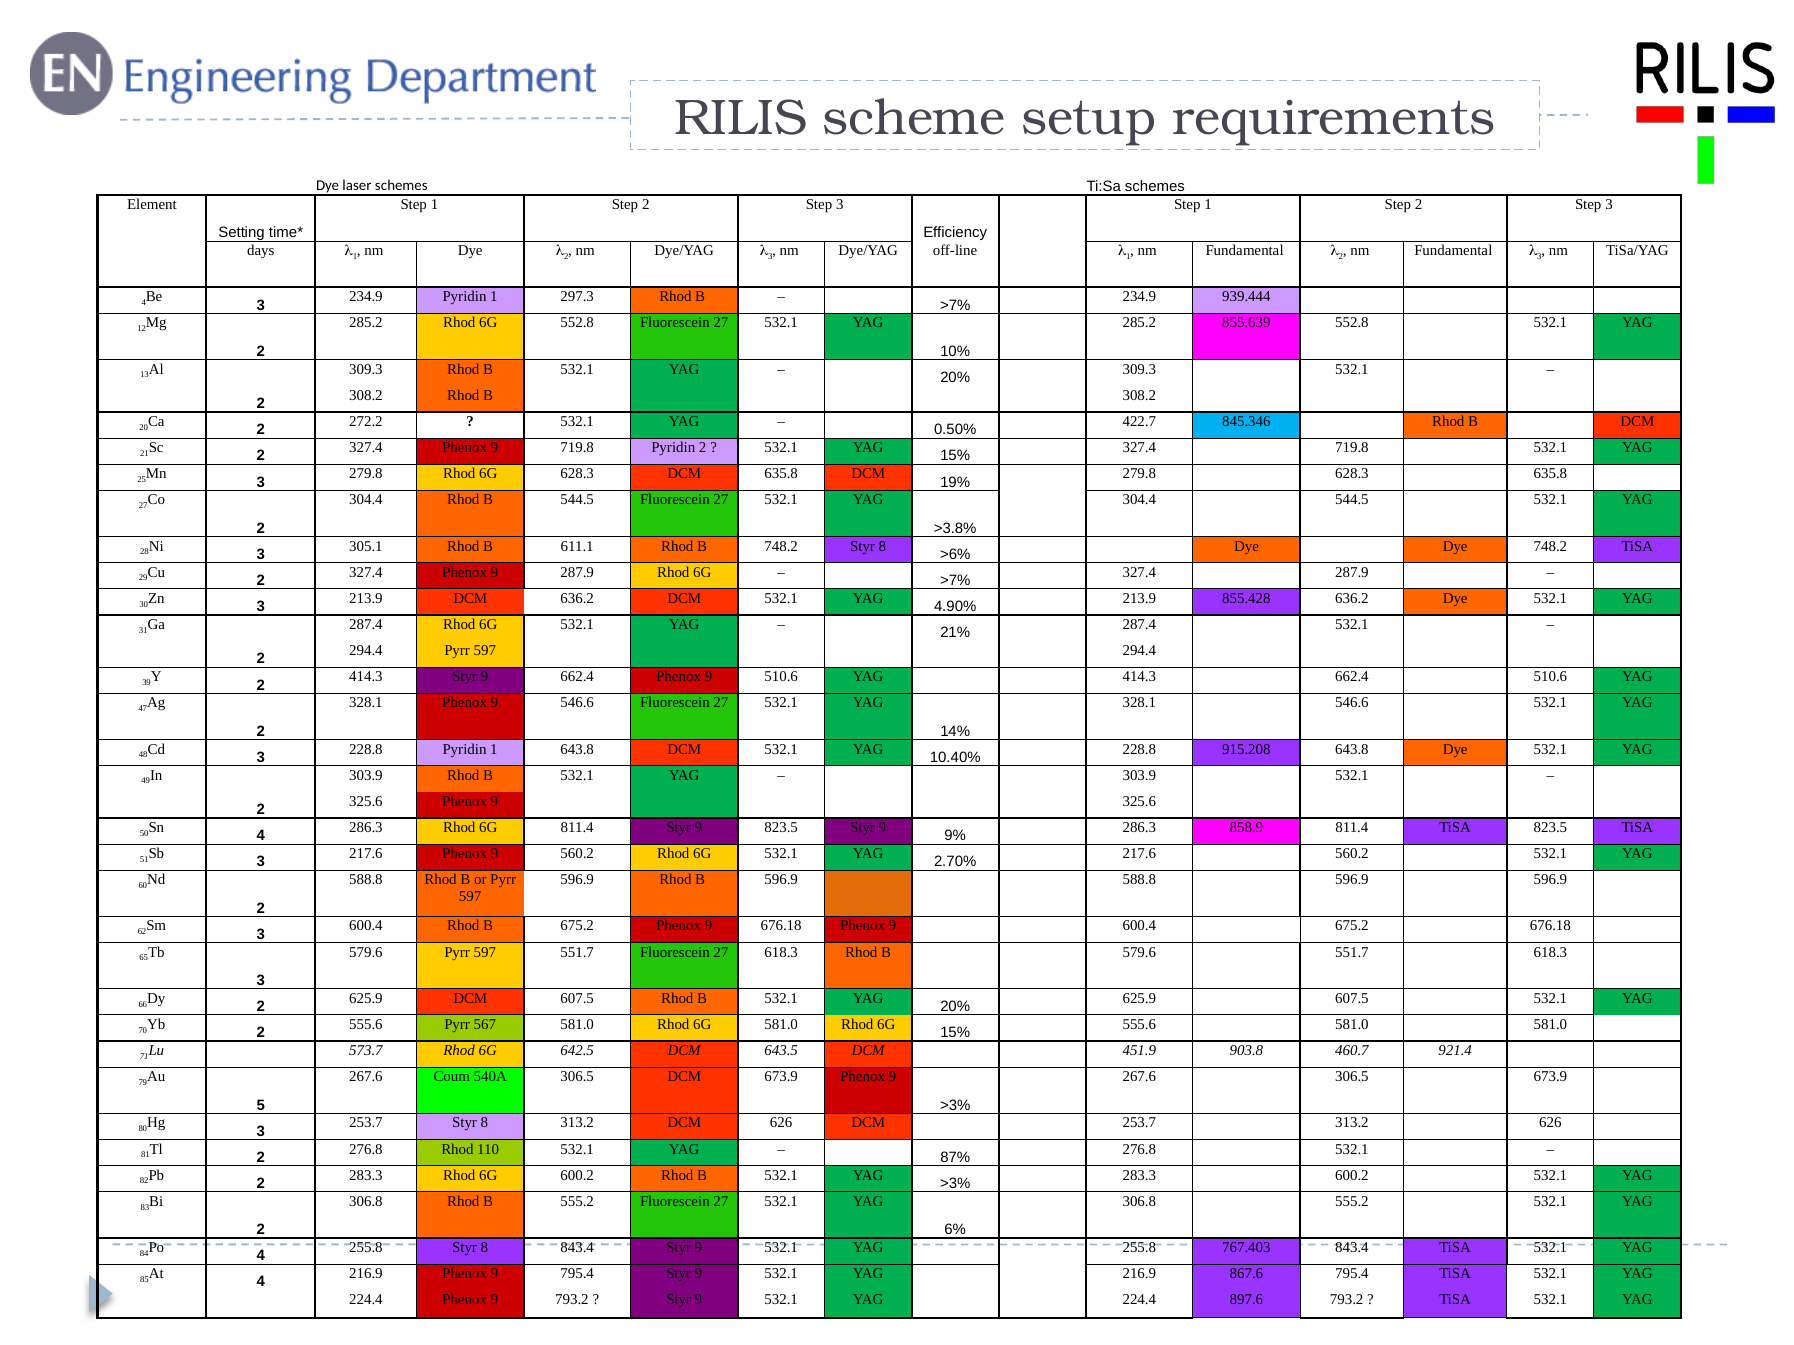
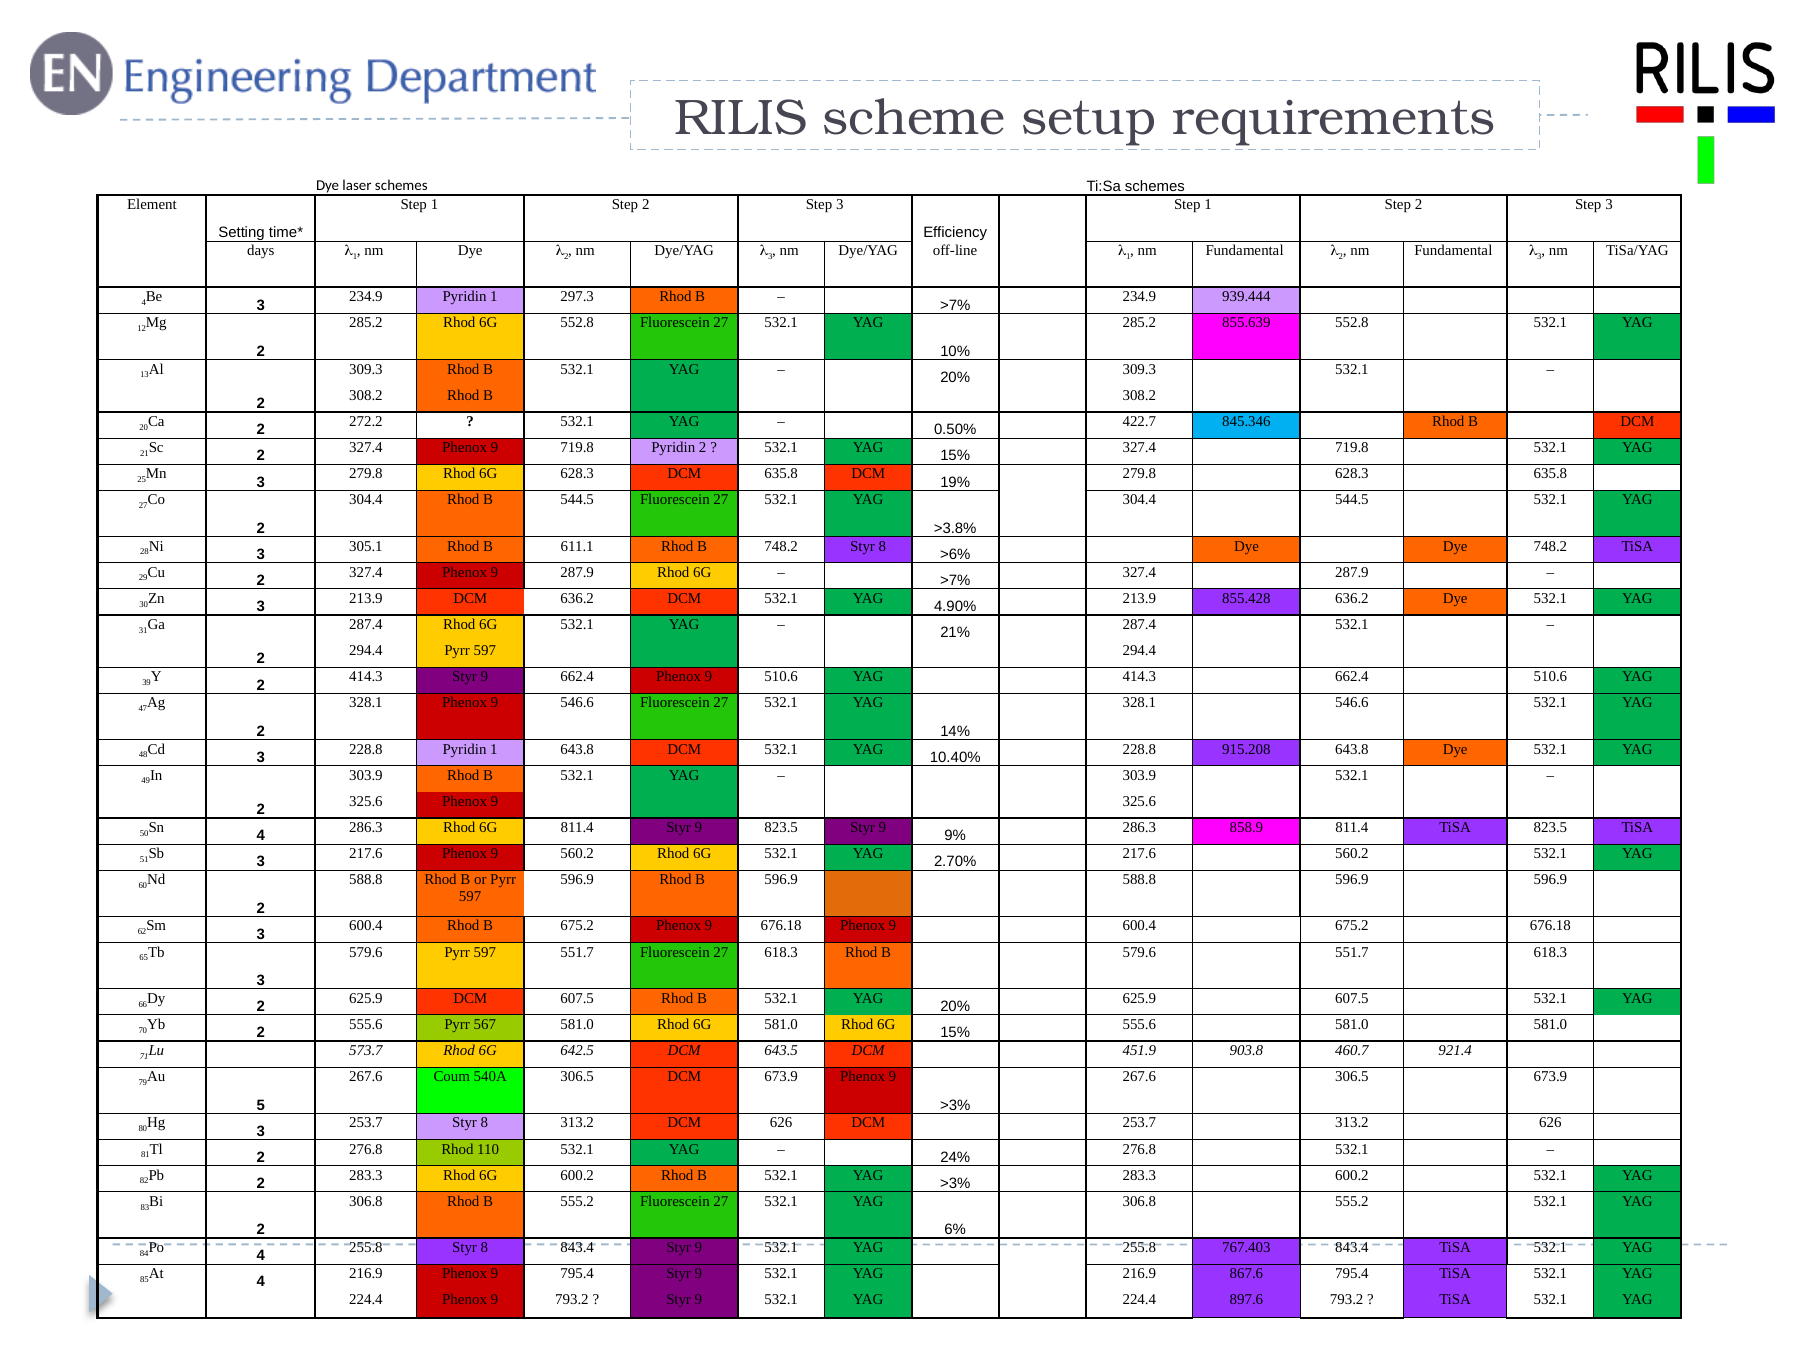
87%: 87% -> 24%
